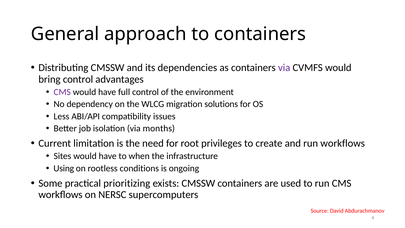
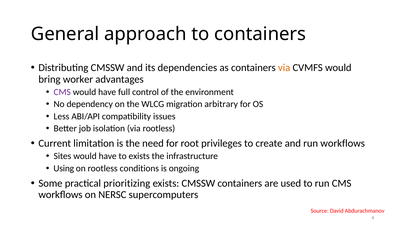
via at (284, 68) colour: purple -> orange
bring control: control -> worker
solutions: solutions -> arbitrary
via months: months -> rootless
to when: when -> exists
